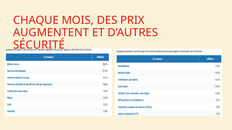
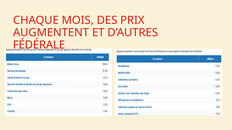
SÉCURITÉ: SÉCURITÉ -> FÉDÉRALE
